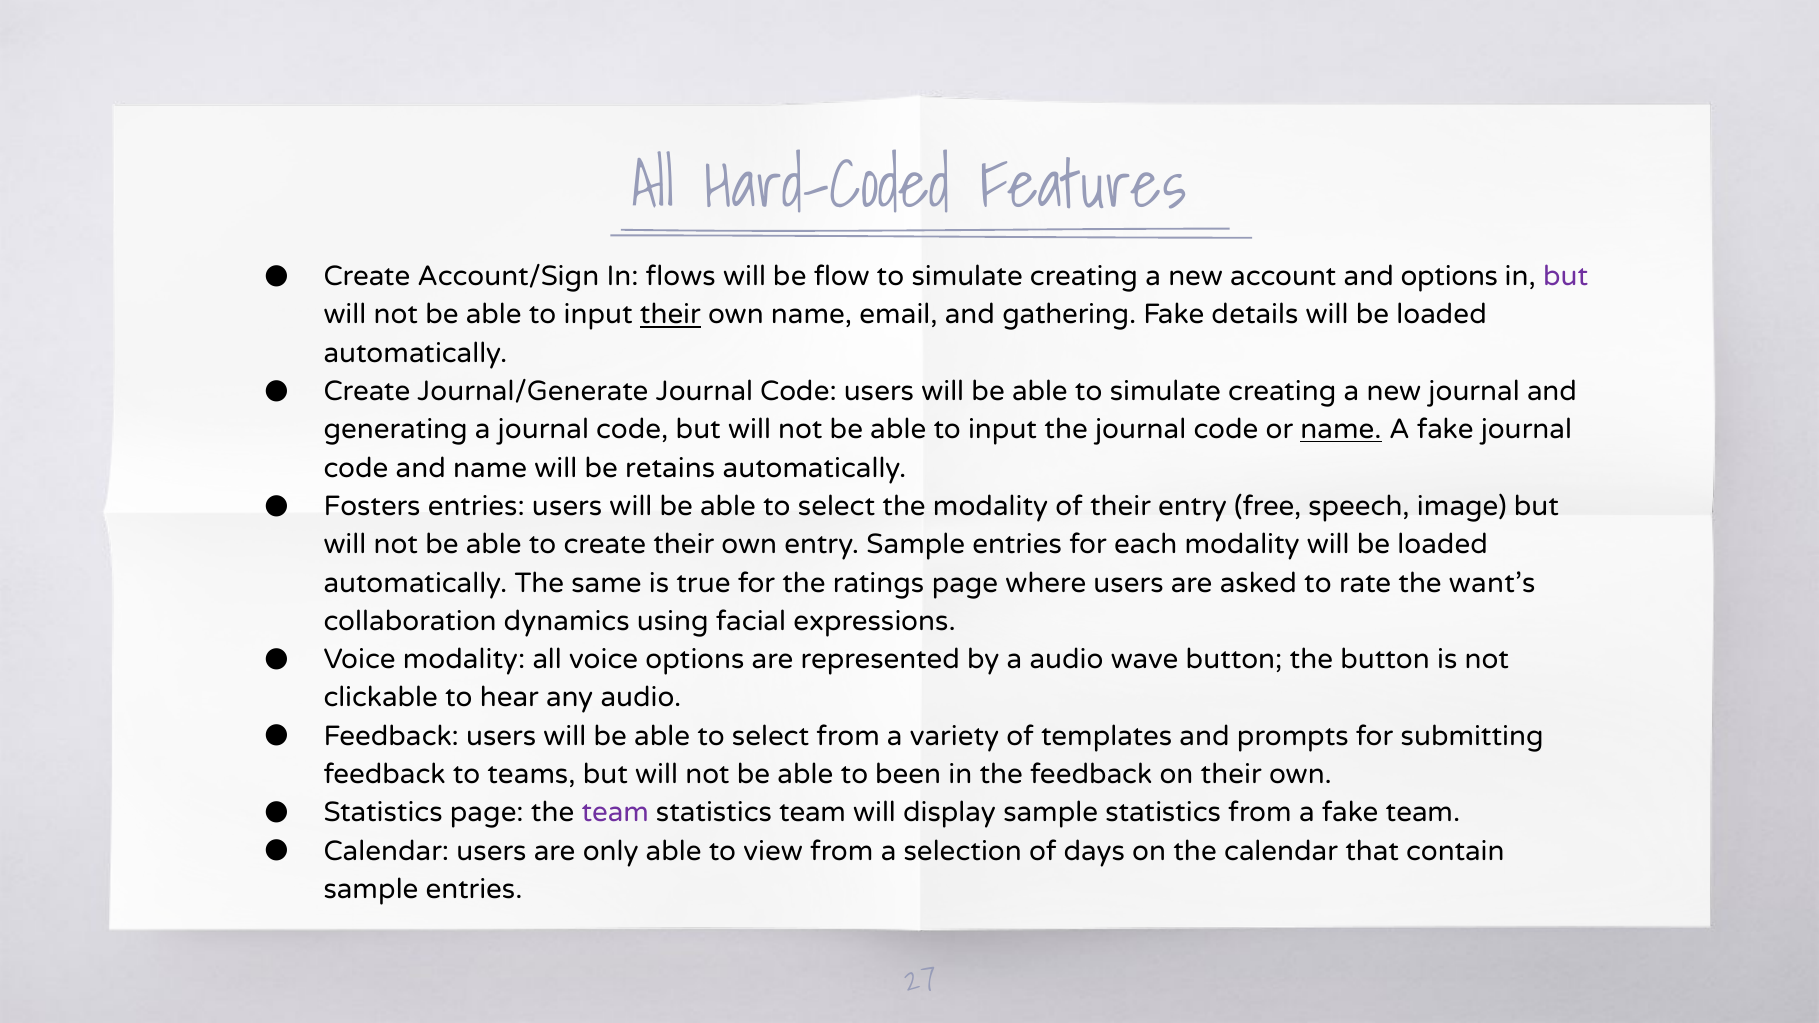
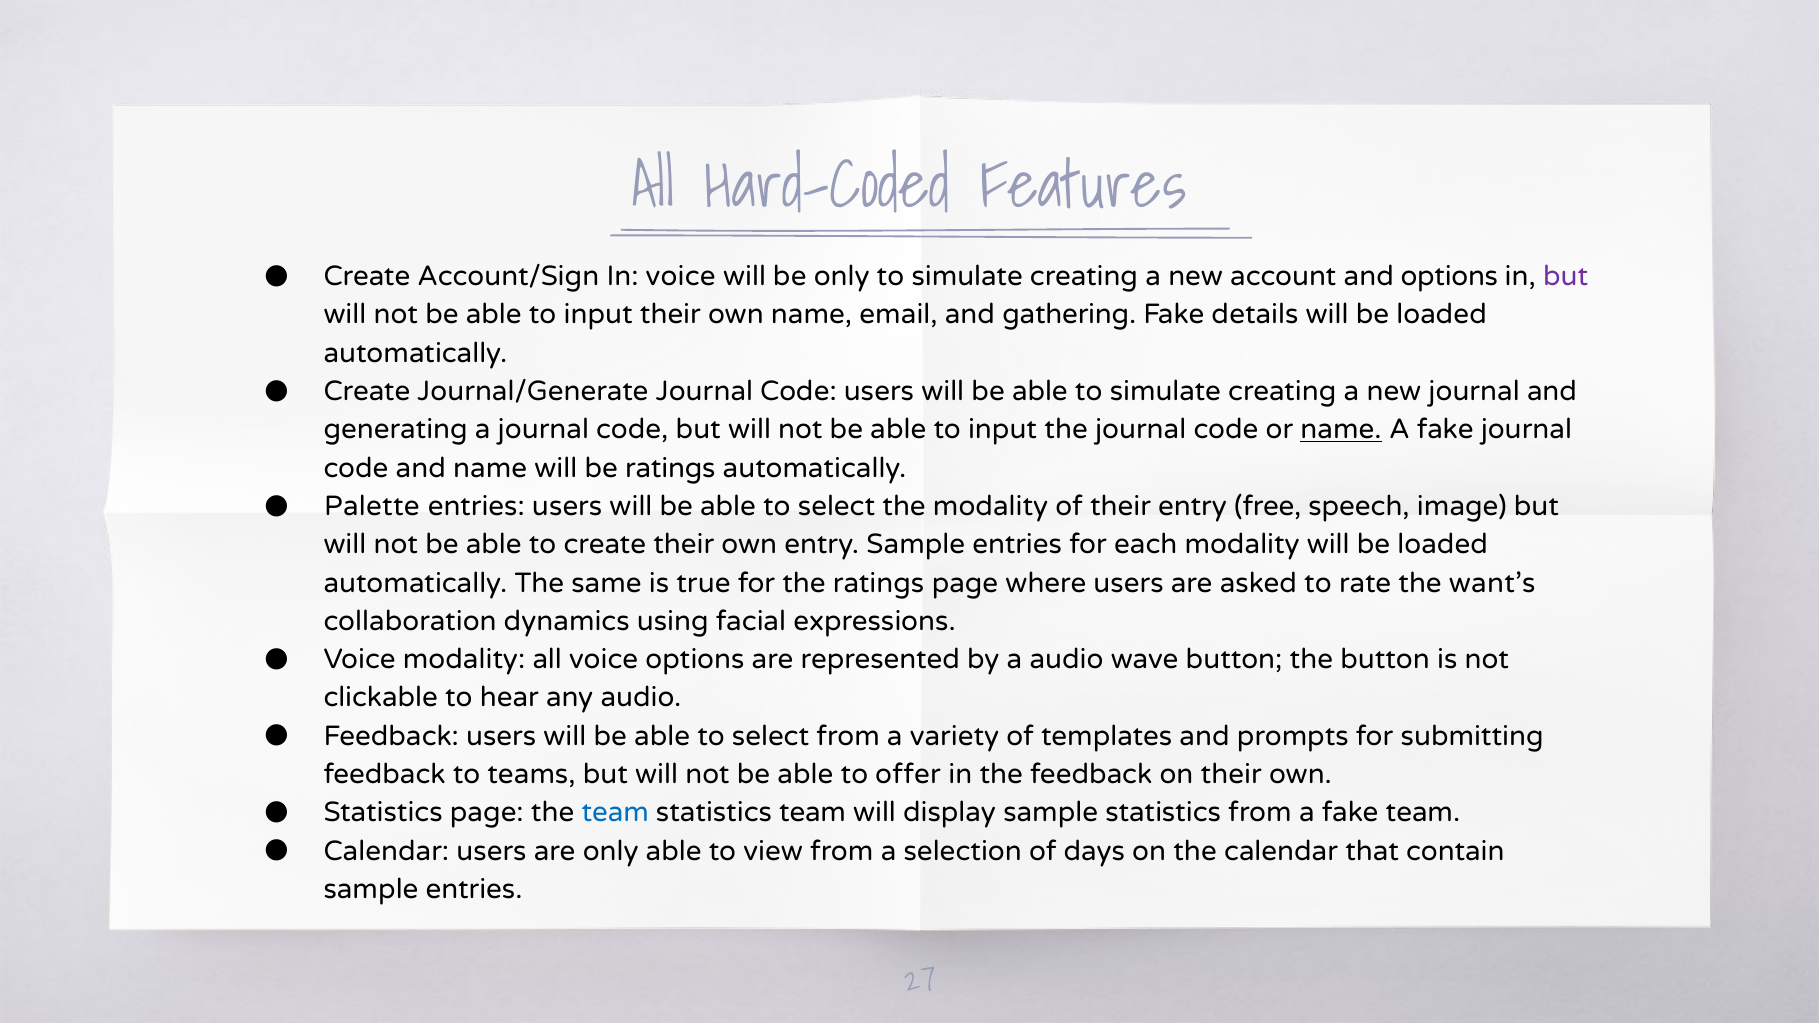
In flows: flows -> voice
be flow: flow -> only
their at (670, 315) underline: present -> none
be retains: retains -> ratings
Fosters: Fosters -> Palette
been: been -> offer
team at (615, 813) colour: purple -> blue
